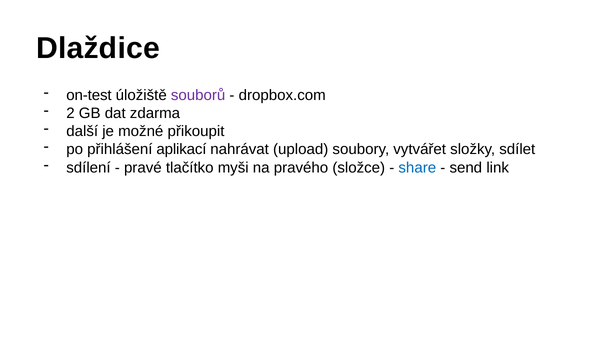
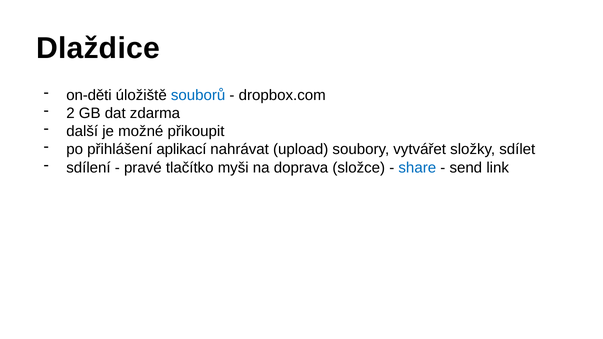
on-test: on-test -> on-děti
souborů colour: purple -> blue
pravého: pravého -> doprava
